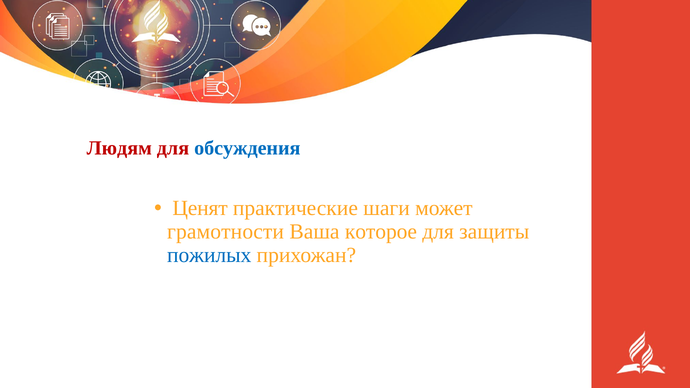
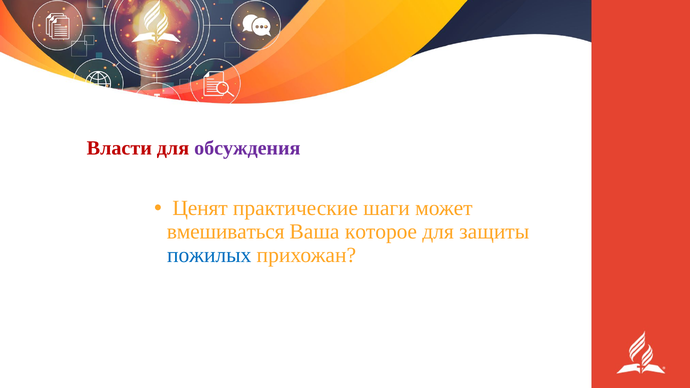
Людям: Людям -> Власти
обсуждения colour: blue -> purple
грамотности: грамотности -> вмешиваться
